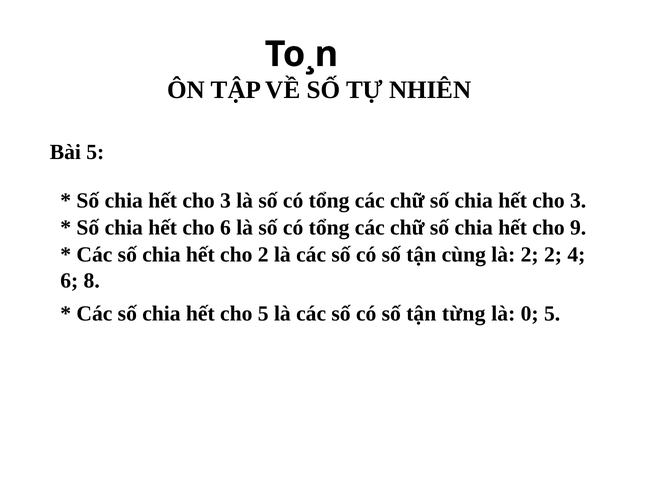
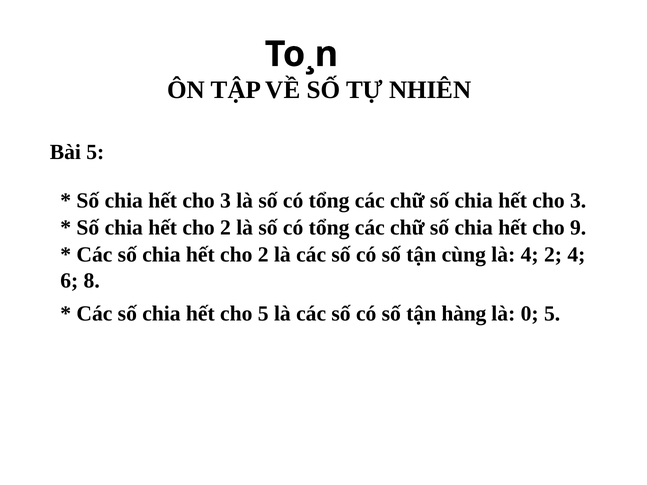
6 at (226, 228): 6 -> 2
là 2: 2 -> 4
từng: từng -> hàng
